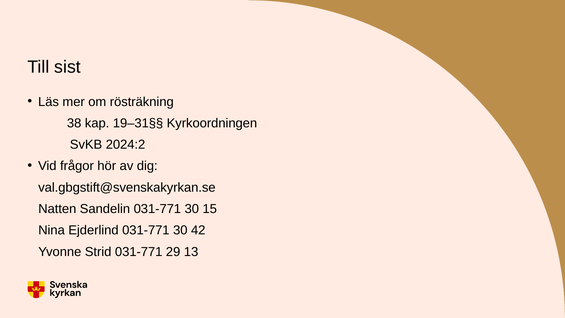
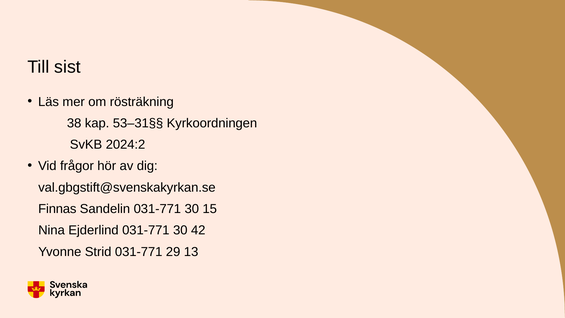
19–31§§: 19–31§§ -> 53–31§§
Natten: Natten -> Finnas
